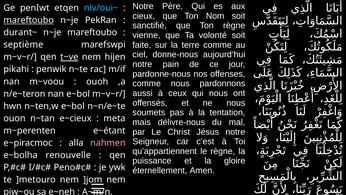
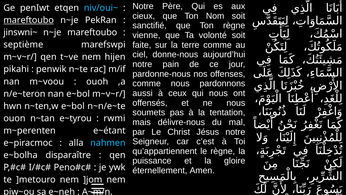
durant~: durant~ -> jinswni~
t~ve underline: present -> none
e~cieux: e~cieux -> e~tyrou
meta: meta -> rwmi
nahmen colour: pink -> light blue
renouvelle: renouvelle -> disparaître
